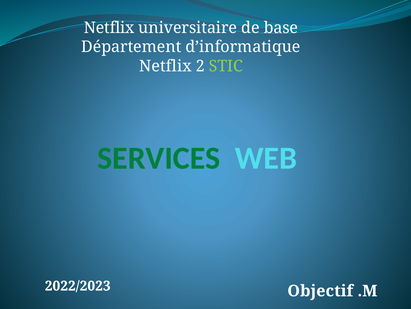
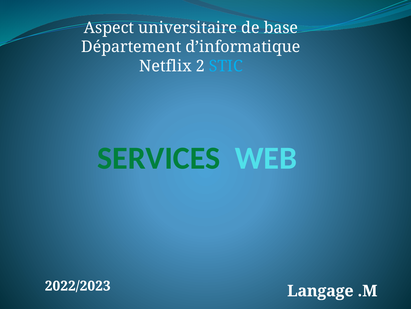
Netflix at (109, 28): Netflix -> Aspect
STIC colour: light green -> light blue
Objectif: Objectif -> Langage
